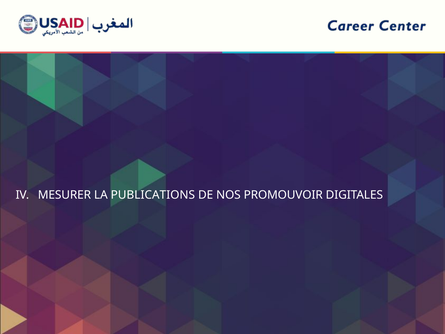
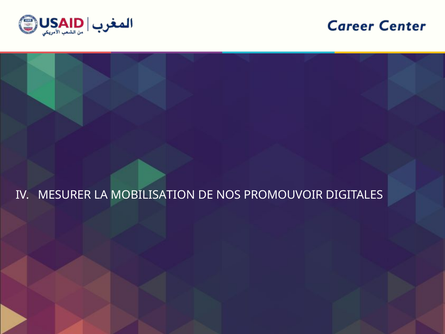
PUBLICATIONS: PUBLICATIONS -> MOBILISATION
